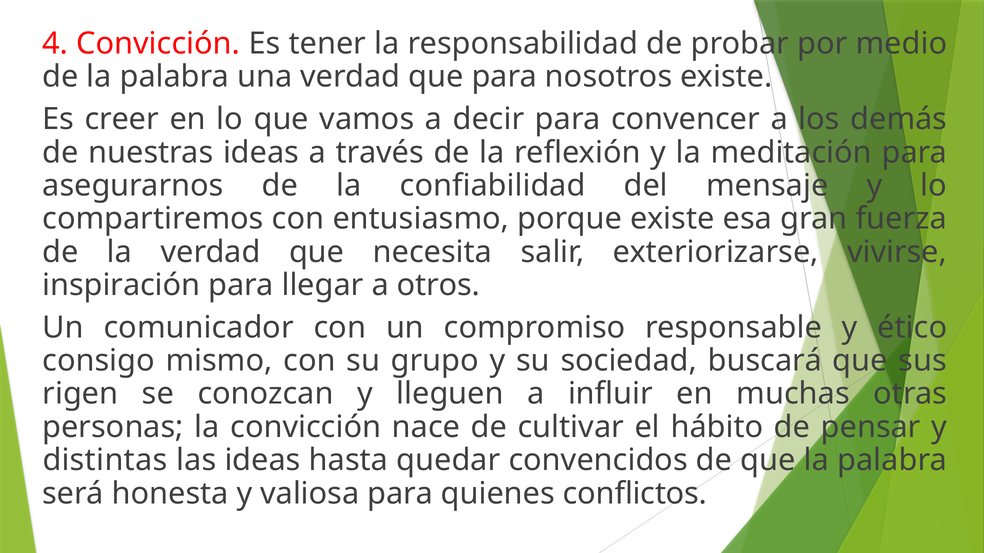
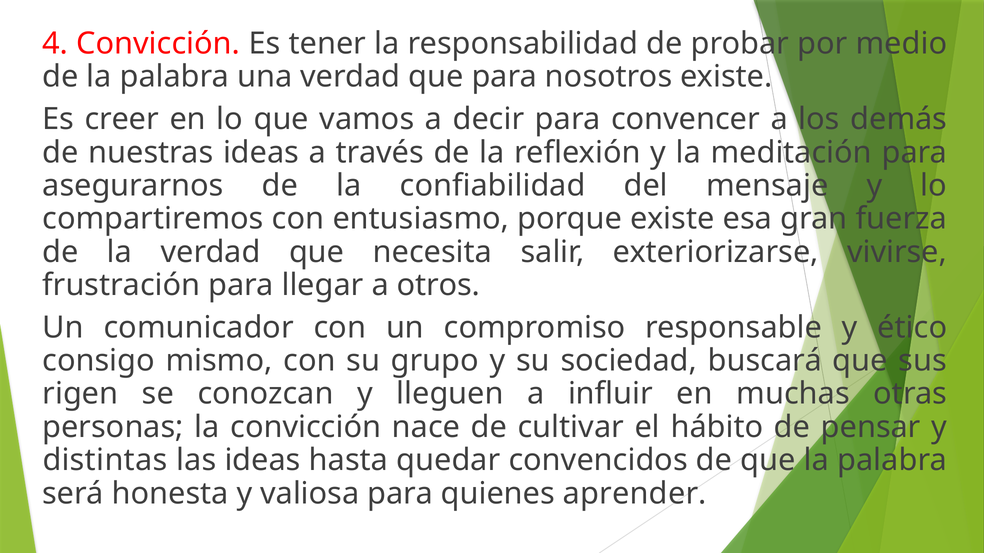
inspiración: inspiración -> frustración
conflictos: conflictos -> aprender
